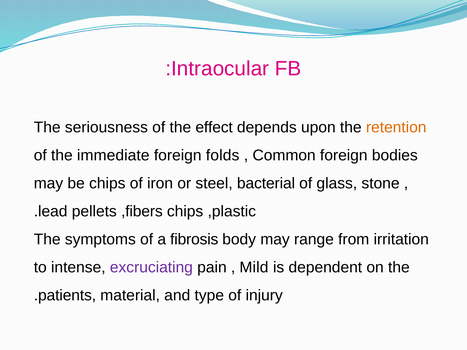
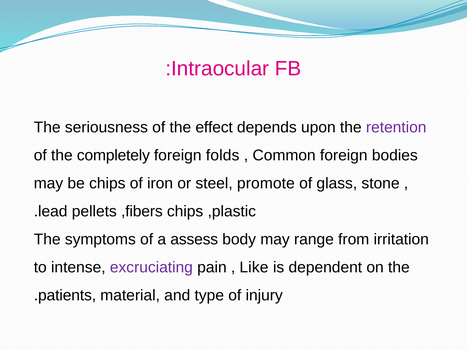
retention colour: orange -> purple
immediate: immediate -> completely
bacterial: bacterial -> promote
fibrosis: fibrosis -> assess
Mild: Mild -> Like
